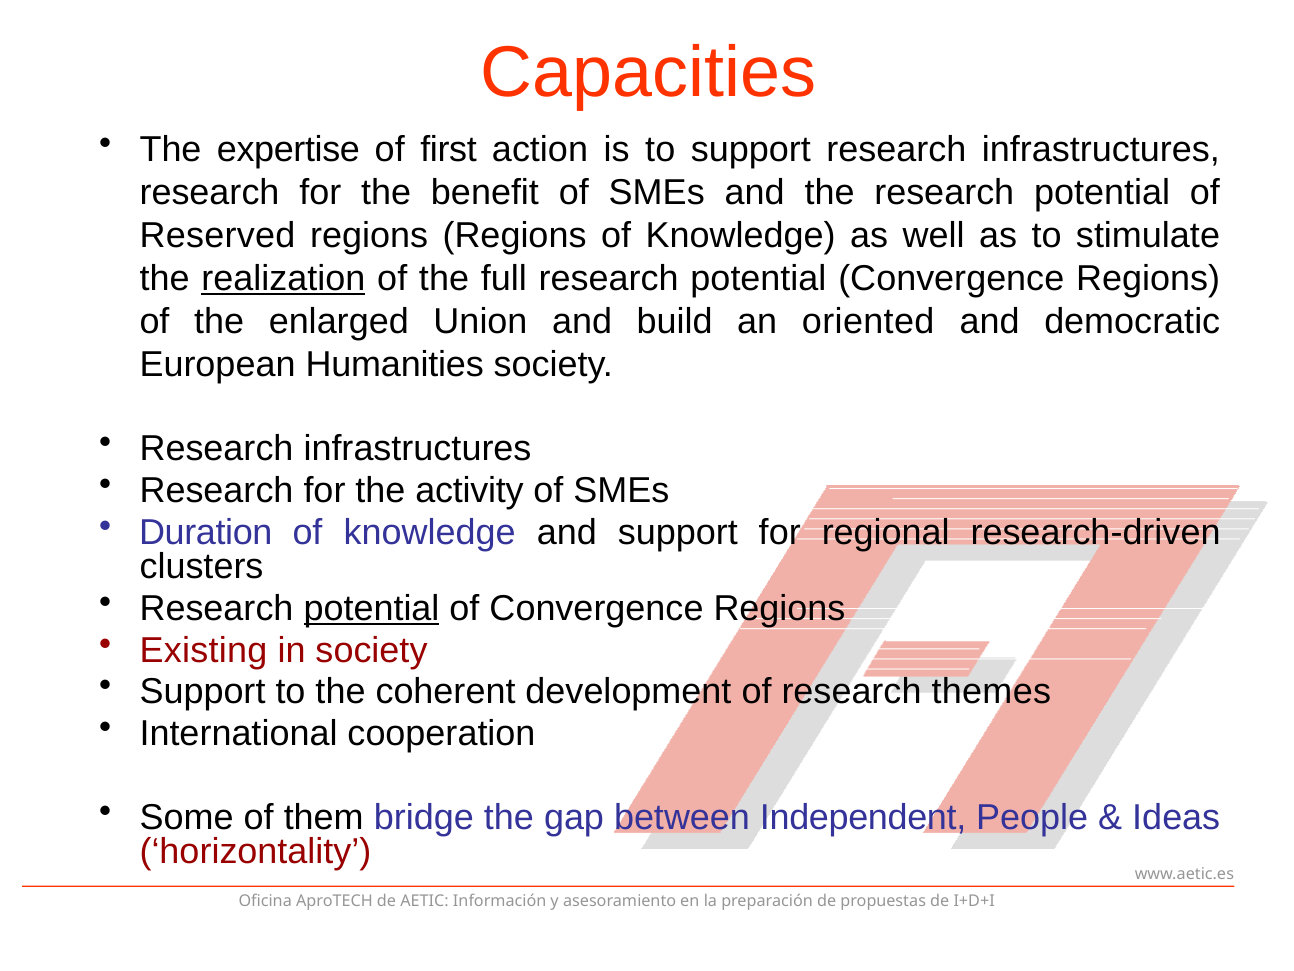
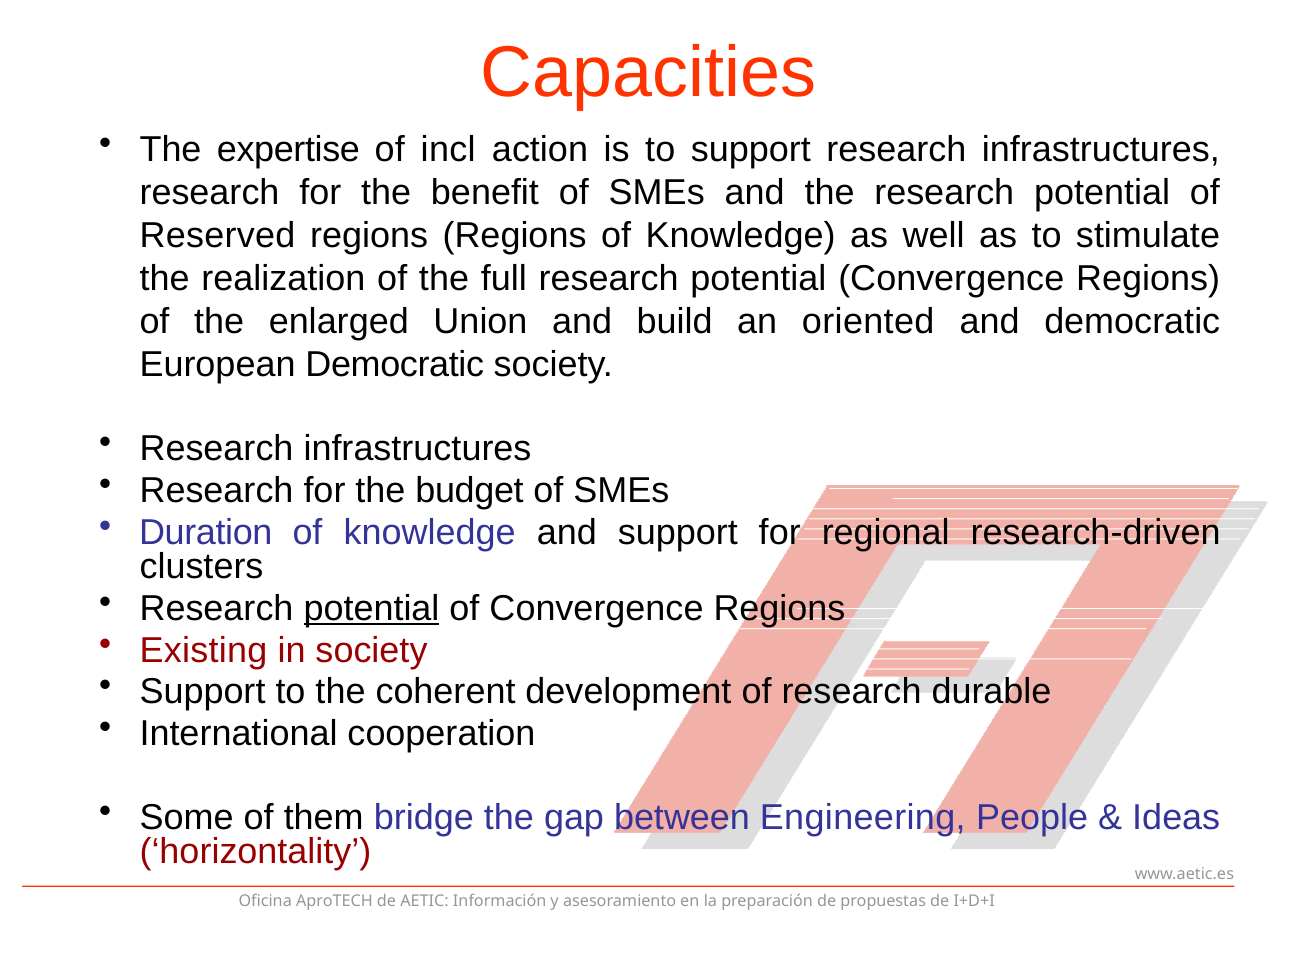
first: first -> incl
realization underline: present -> none
European Humanities: Humanities -> Democratic
activity: activity -> budget
themes: themes -> durable
Independent: Independent -> Engineering
